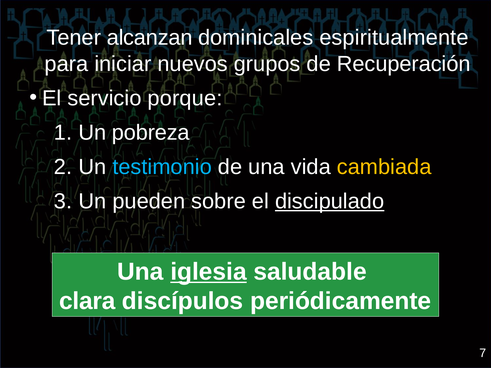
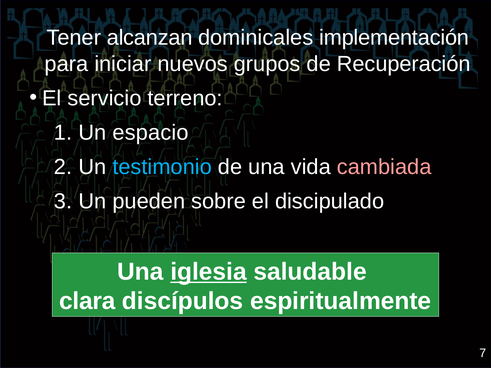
espiritualmente: espiritualmente -> implementación
porque: porque -> terreno
pobreza: pobreza -> espacio
cambiada colour: yellow -> pink
discipulado underline: present -> none
periódicamente: periódicamente -> espiritualmente
